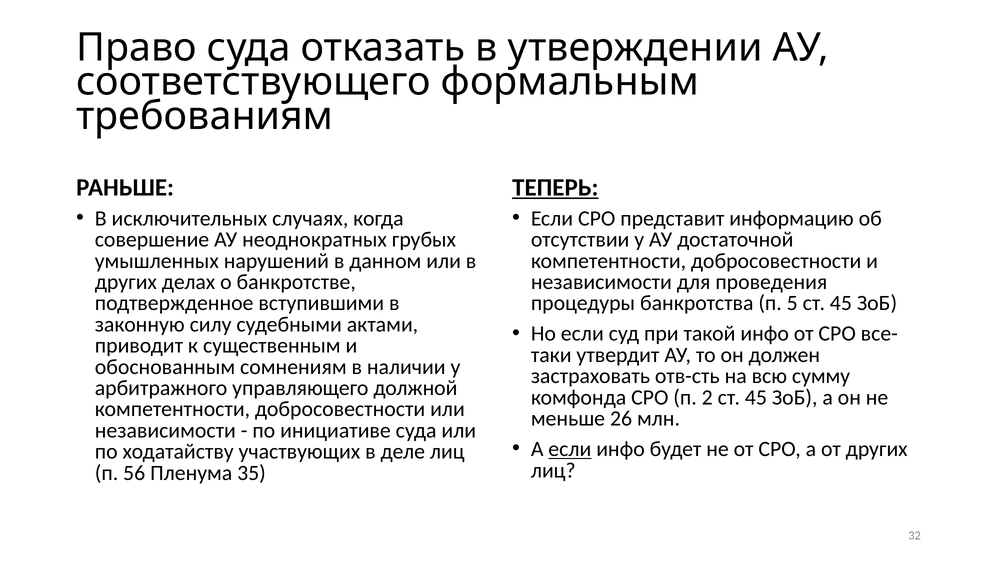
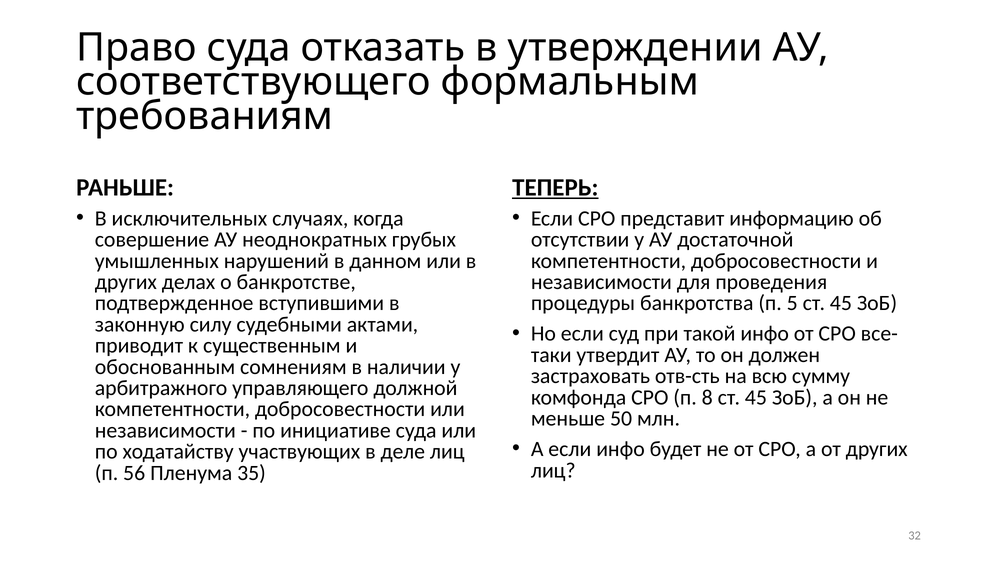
2: 2 -> 8
26: 26 -> 50
если at (570, 449) underline: present -> none
